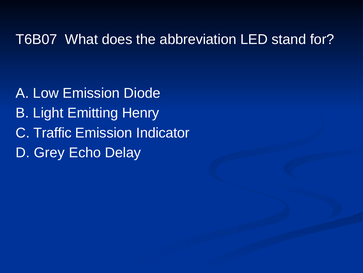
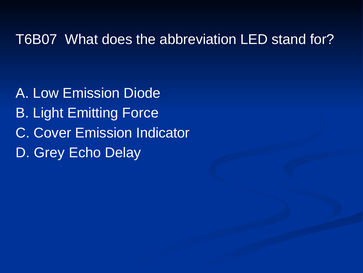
Henry: Henry -> Force
Traffic: Traffic -> Cover
